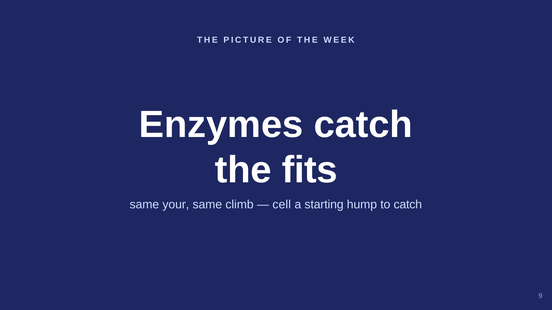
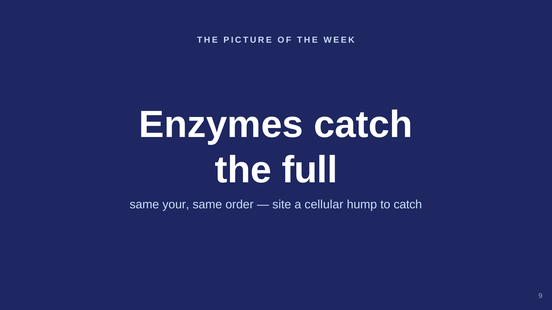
fits: fits -> full
climb: climb -> order
cell: cell -> site
starting: starting -> cellular
